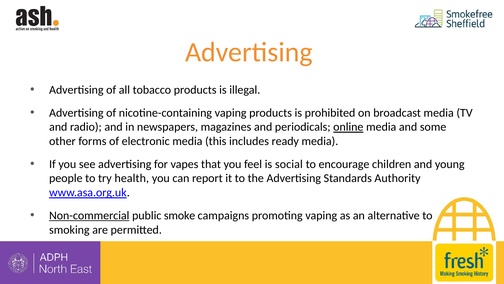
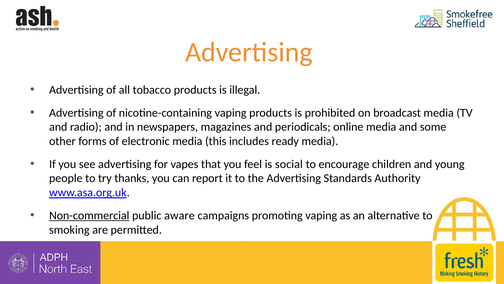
online underline: present -> none
health: health -> thanks
smoke: smoke -> aware
